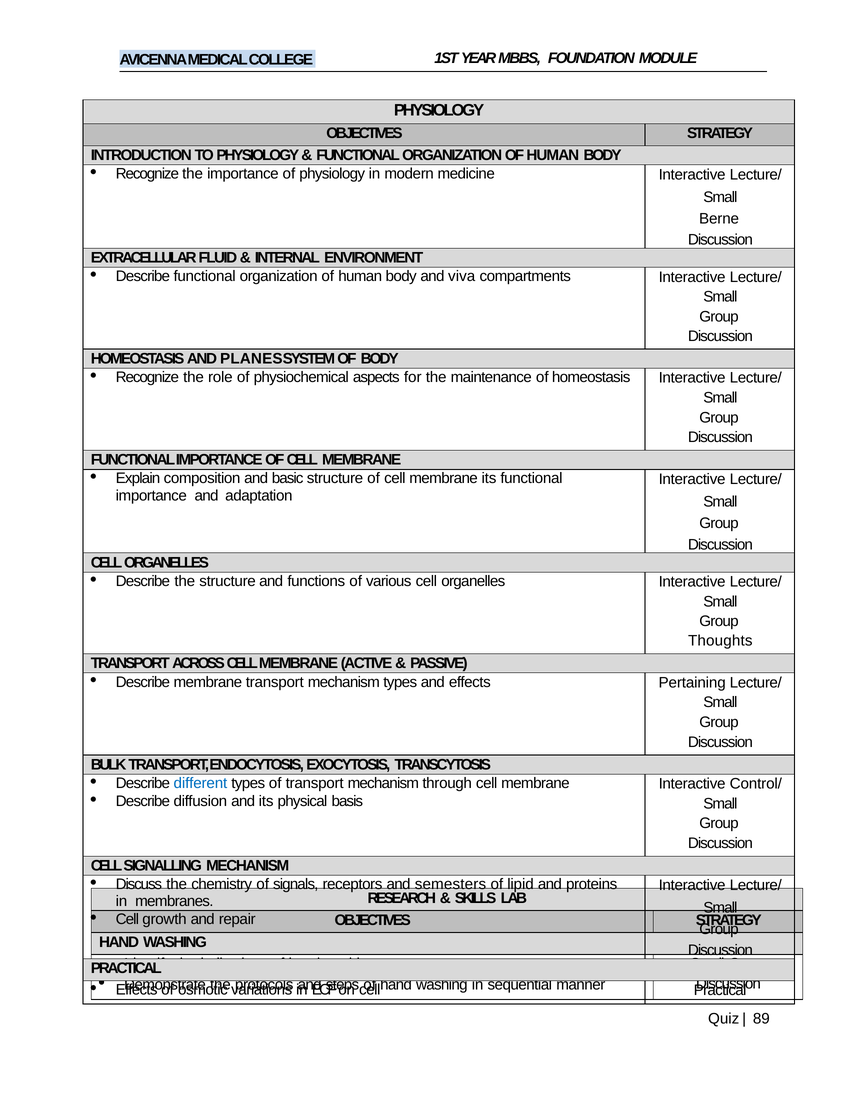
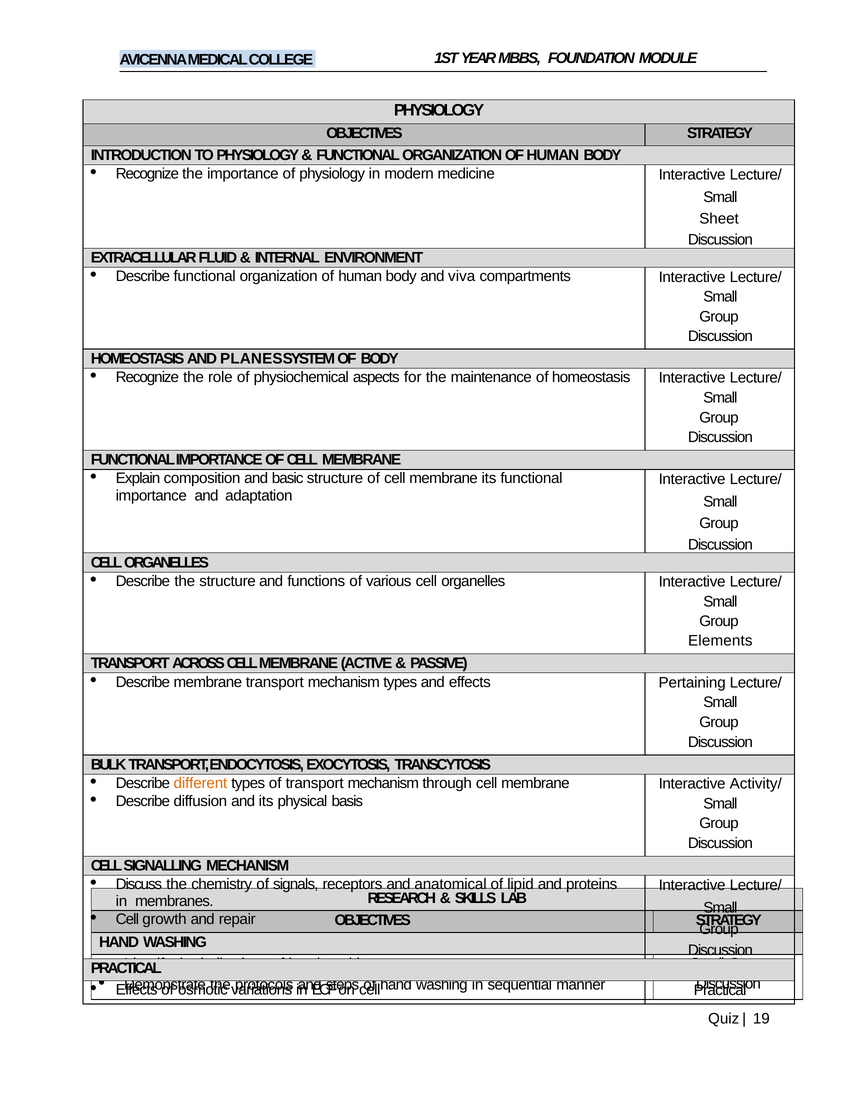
Berne: Berne -> Sheet
Thoughts: Thoughts -> Elements
different colour: blue -> orange
Control/: Control/ -> Activity/
semesters: semesters -> anatomical
89: 89 -> 19
